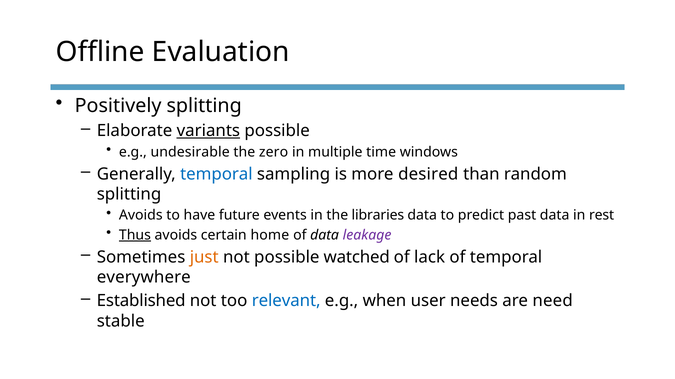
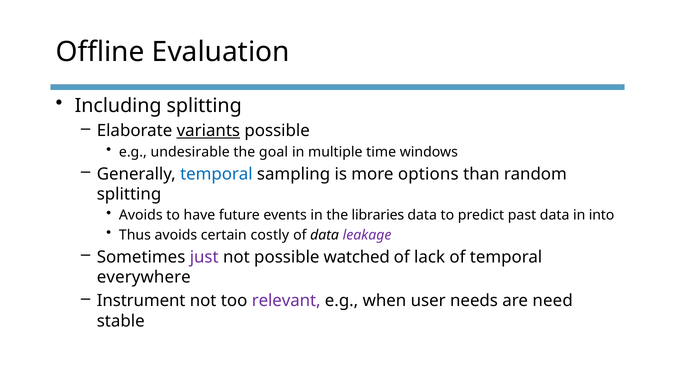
Positively: Positively -> Including
zero: zero -> goal
desired: desired -> options
rest: rest -> into
Thus underline: present -> none
home: home -> costly
just colour: orange -> purple
Established: Established -> Instrument
relevant colour: blue -> purple
